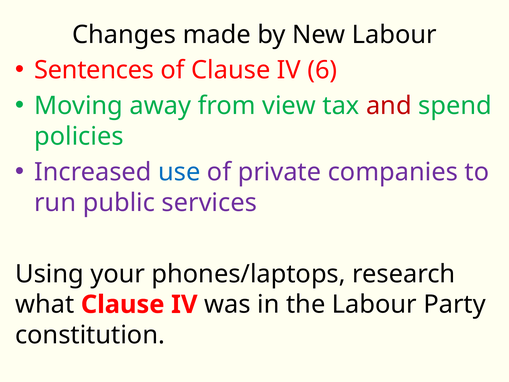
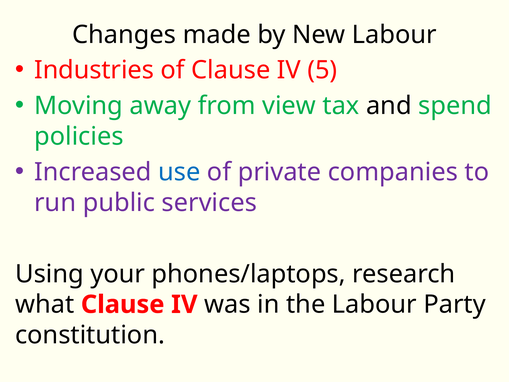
Sentences: Sentences -> Industries
6: 6 -> 5
and colour: red -> black
